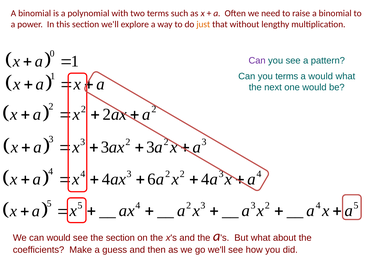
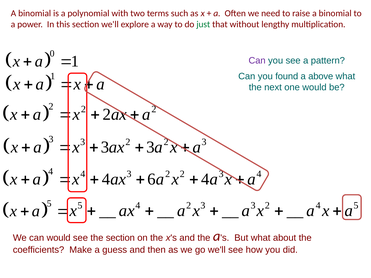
just colour: orange -> green
you terms: terms -> found
a would: would -> above
